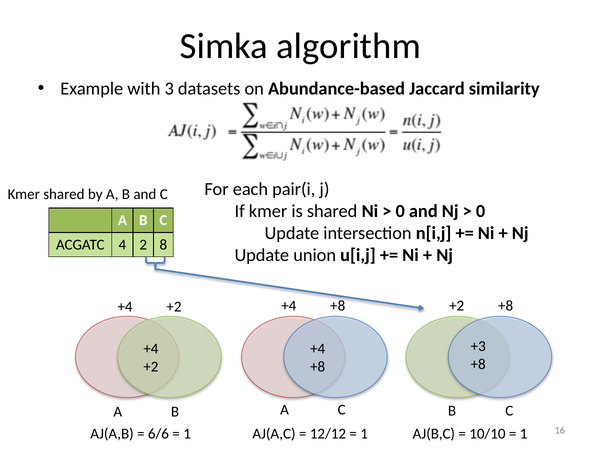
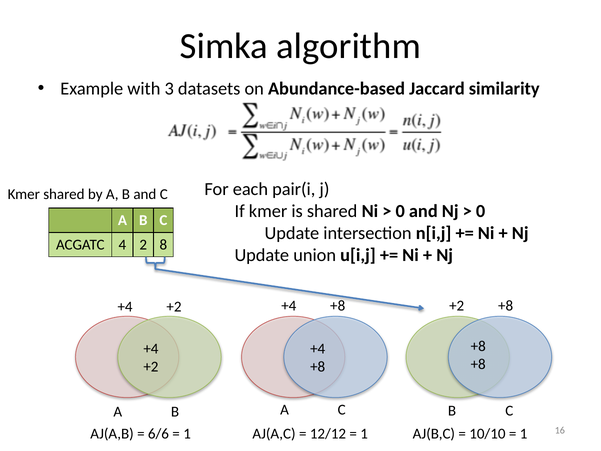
+3 at (478, 346): +3 -> +8
